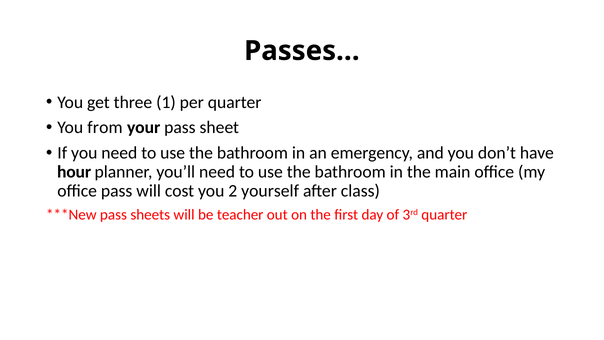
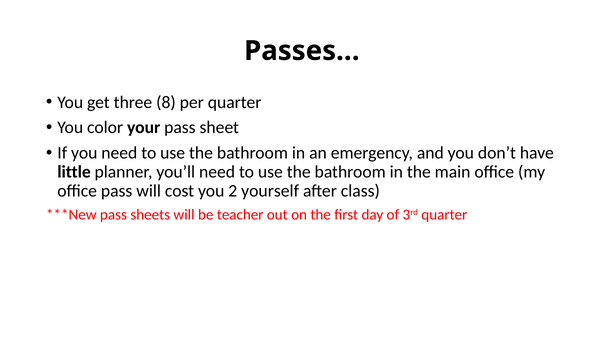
1: 1 -> 8
from: from -> color
hour: hour -> little
